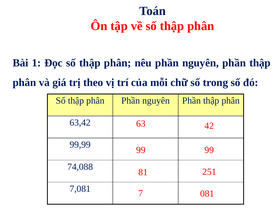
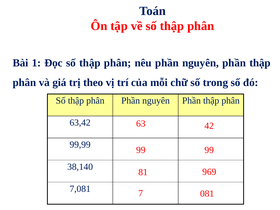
74,088: 74,088 -> 38,140
251: 251 -> 969
